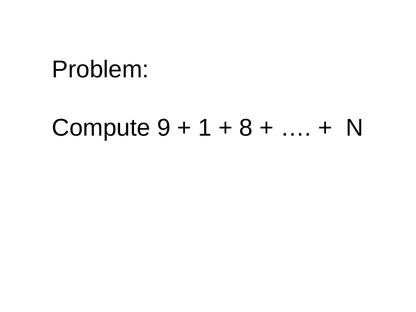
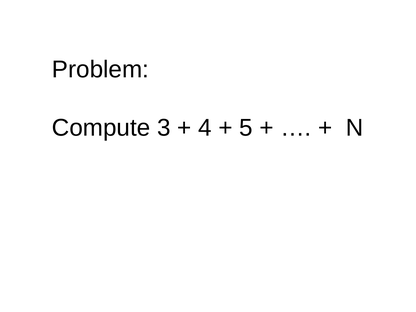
9: 9 -> 3
1: 1 -> 4
8: 8 -> 5
